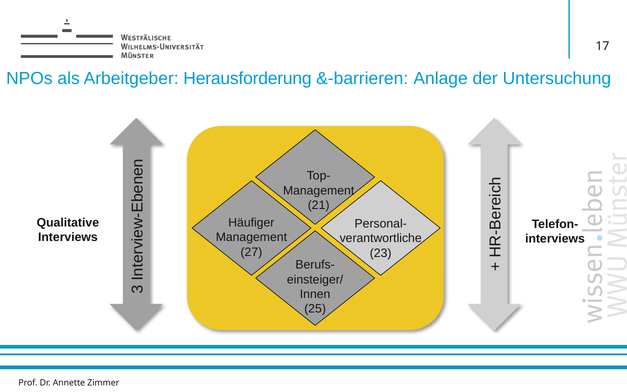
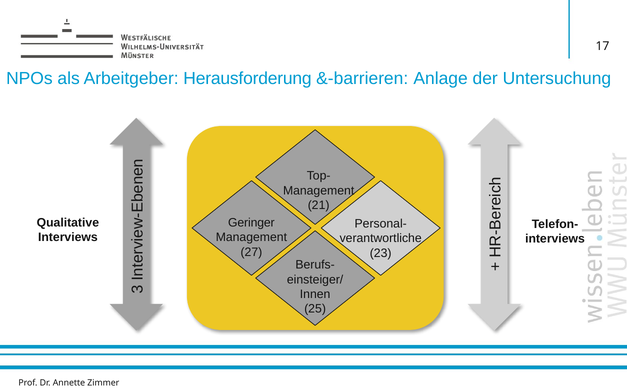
Häufiger: Häufiger -> Geringer
